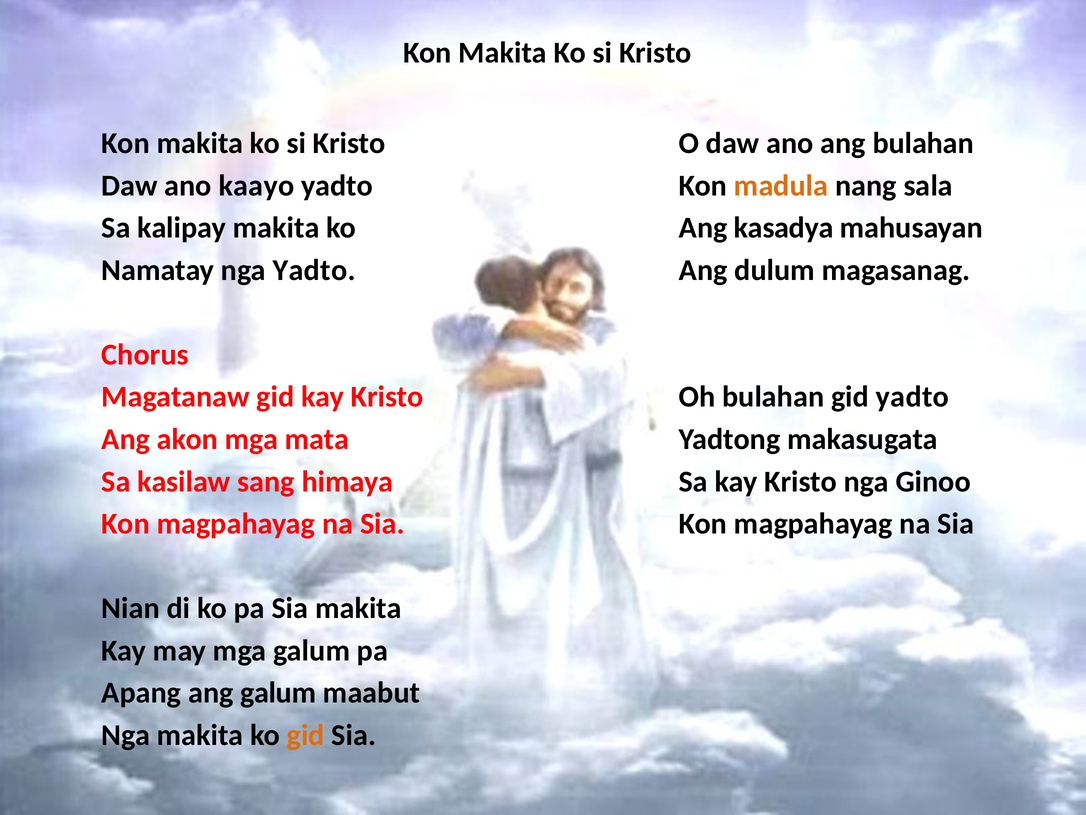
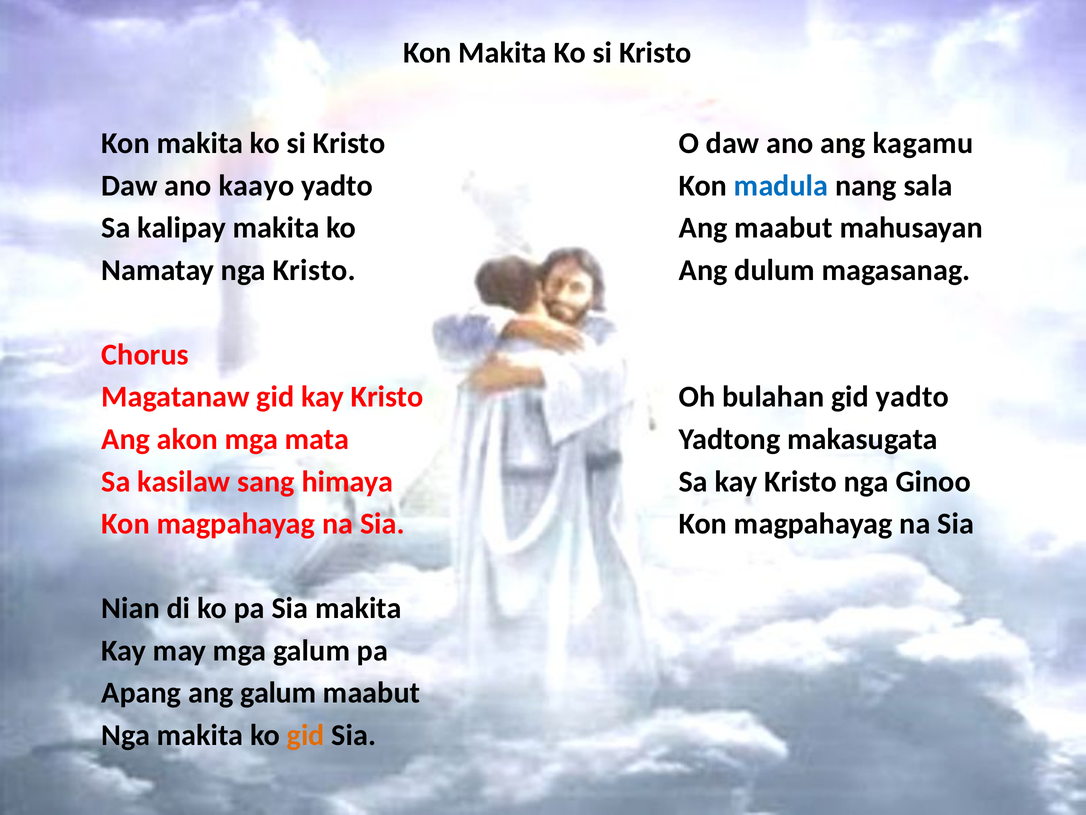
ang bulahan: bulahan -> kagamu
madula colour: orange -> blue
Ang kasadya: kasadya -> maabut
nga Yadto: Yadto -> Kristo
